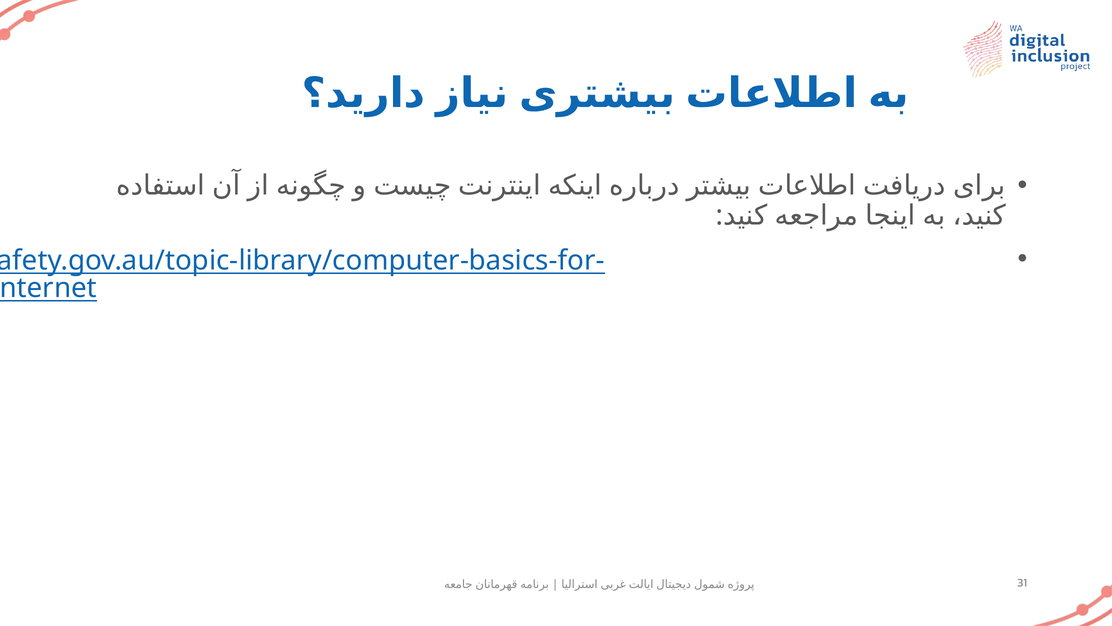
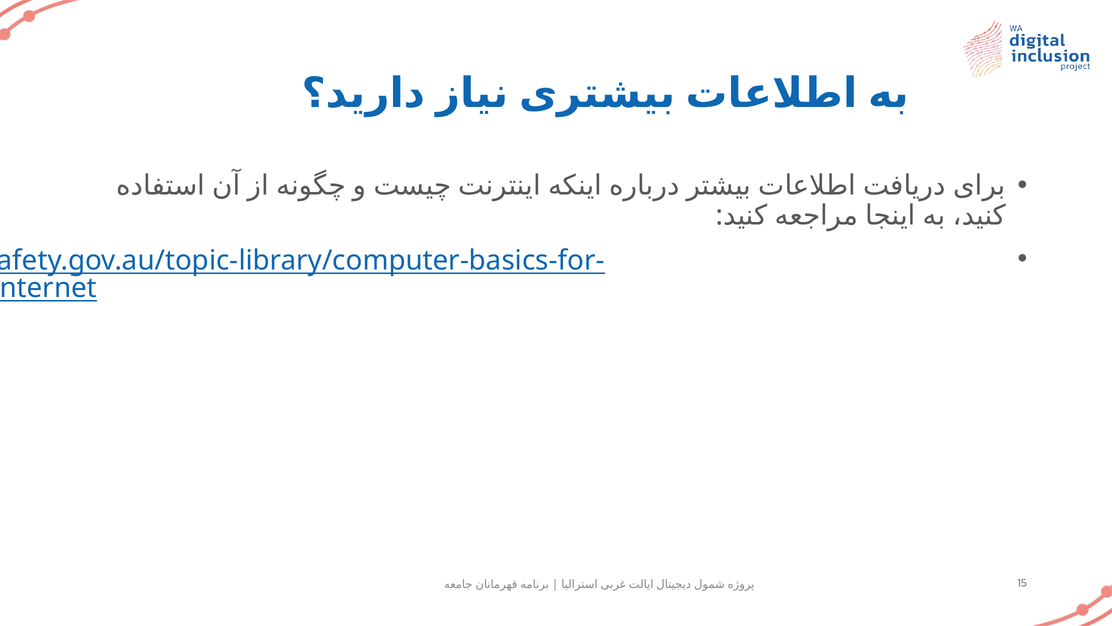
31: 31 -> 15
